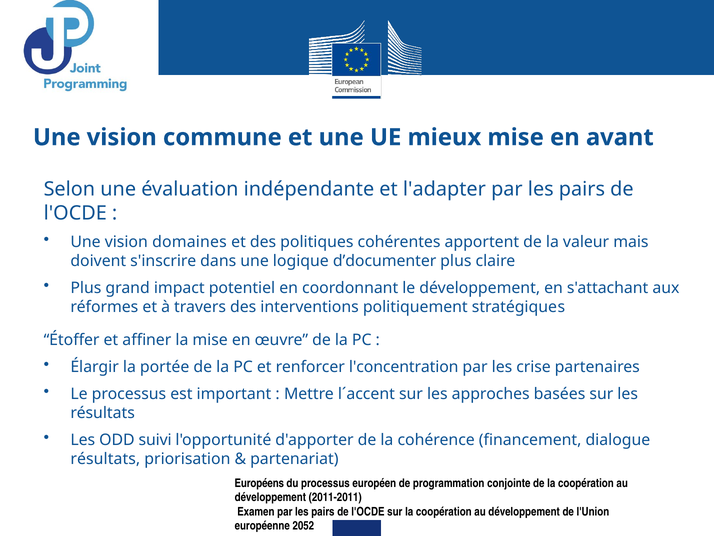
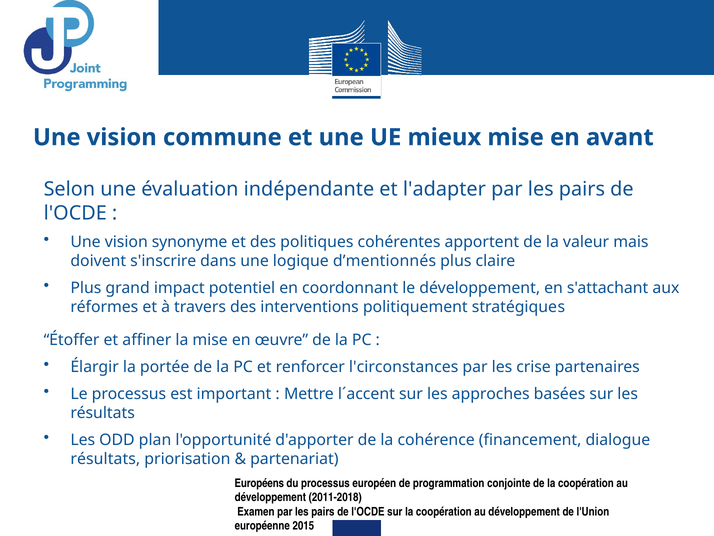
domaines: domaines -> synonyme
d’documenter: d’documenter -> d’mentionnés
l'concentration: l'concentration -> l'circonstances
suivi: suivi -> plan
2011-2011: 2011-2011 -> 2011-2018
2052: 2052 -> 2015
